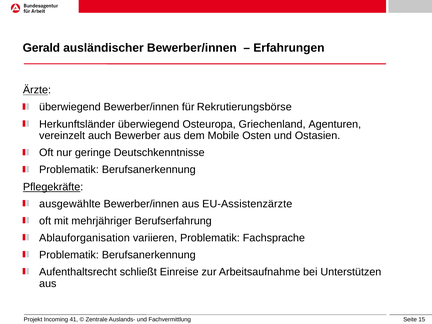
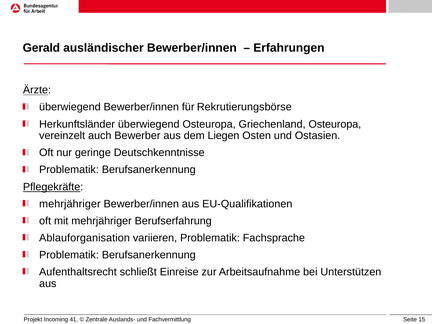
Griechenland Agenturen: Agenturen -> Osteuropa
Mobile: Mobile -> Liegen
ausgewählte at (70, 204): ausgewählte -> mehrjähriger
EU-Assistenzärzte: EU-Assistenzärzte -> EU-Qualifikationen
